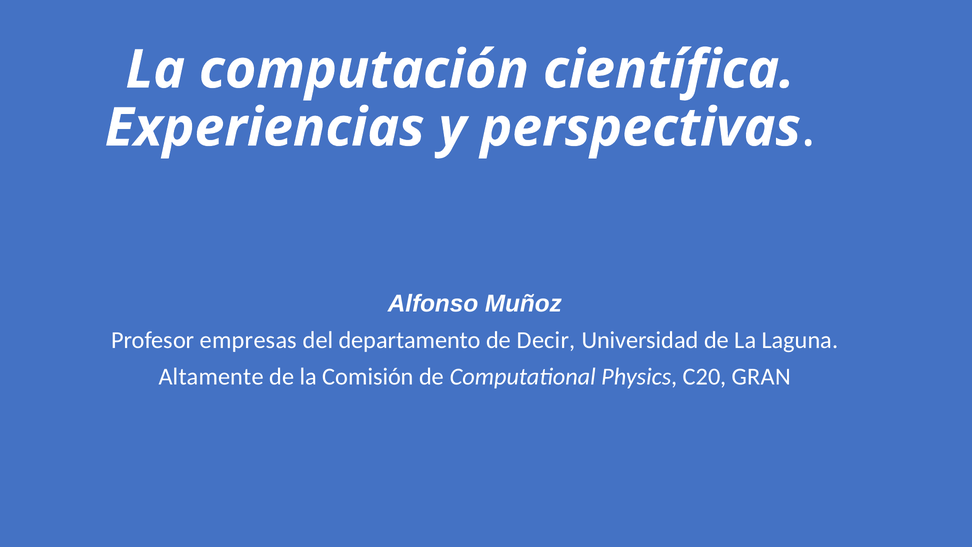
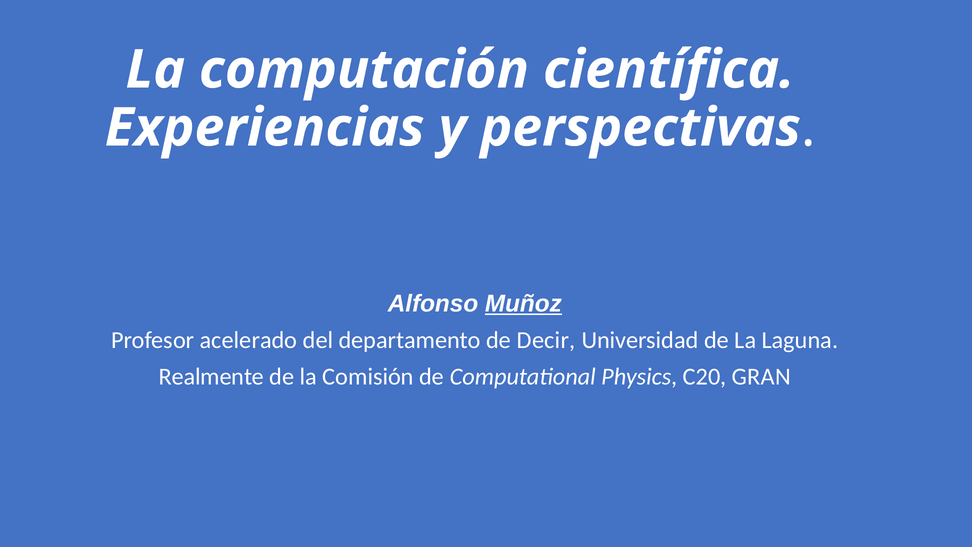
Muñoz underline: none -> present
empresas: empresas -> acelerado
Altamente: Altamente -> Realmente
